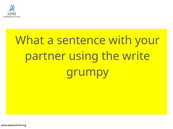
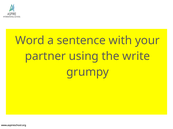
What: What -> Word
